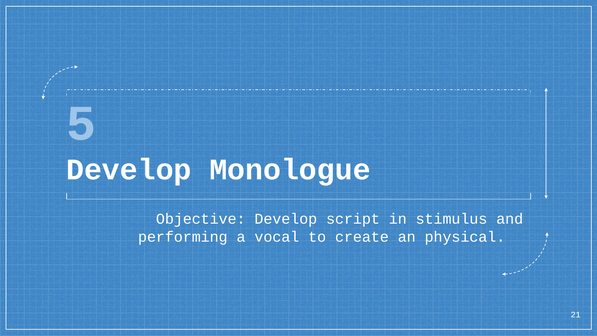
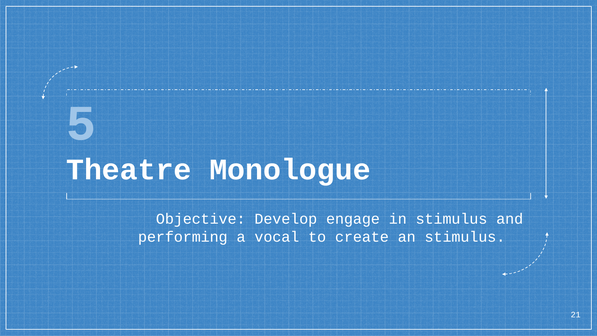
Develop at (129, 170): Develop -> Theatre
script: script -> engage
an physical: physical -> stimulus
